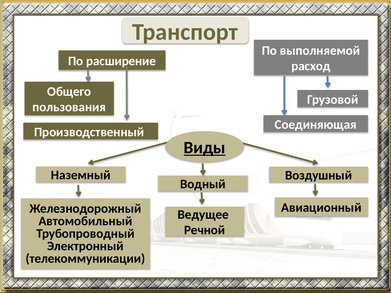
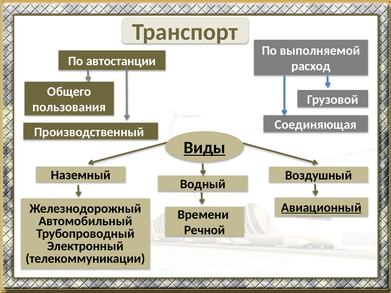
расширение: расширение -> автостанции
Авиационный underline: none -> present
Ведущее: Ведущее -> Времени
